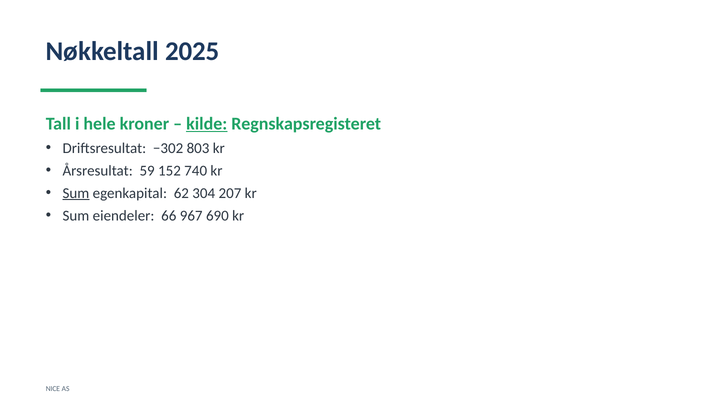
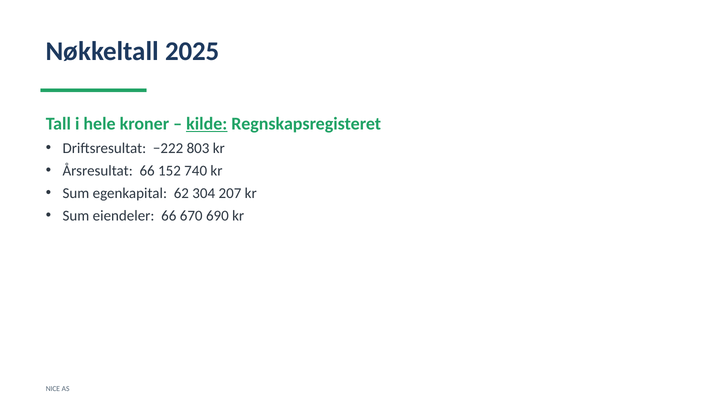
−302: −302 -> −222
Årsresultat 59: 59 -> 66
Sum at (76, 193) underline: present -> none
967: 967 -> 670
